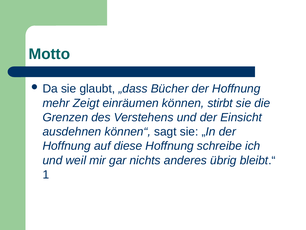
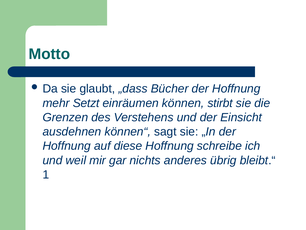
Zeigt: Zeigt -> Setzt
